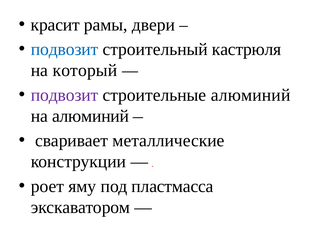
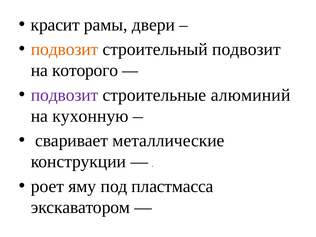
подвозит at (65, 49) colour: blue -> orange
строительный кастрюля: кастрюля -> подвозит
который: который -> которого
на алюминий: алюминий -> кухонную
